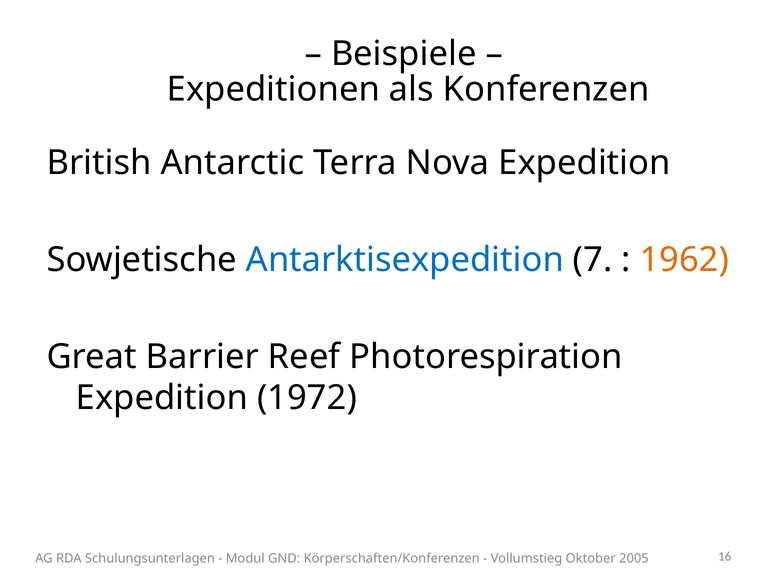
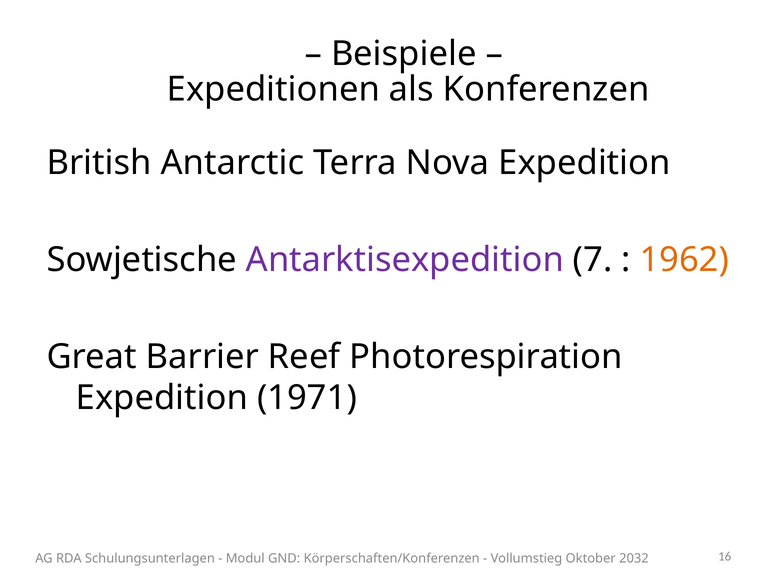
Antarktisexpedition colour: blue -> purple
1972: 1972 -> 1971
2005: 2005 -> 2032
